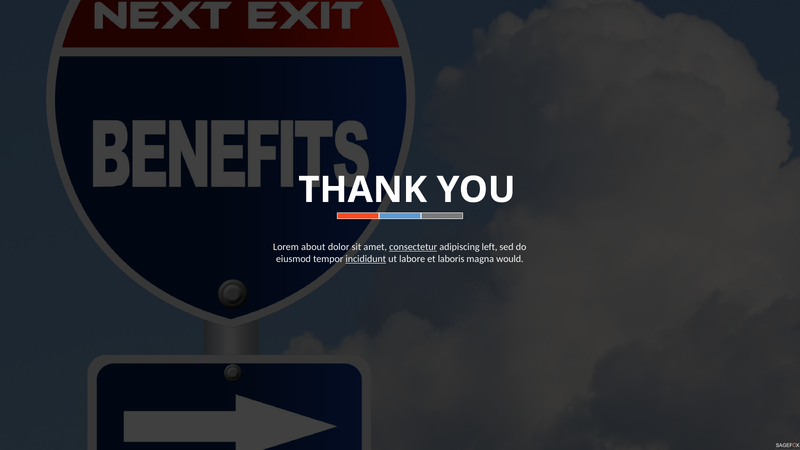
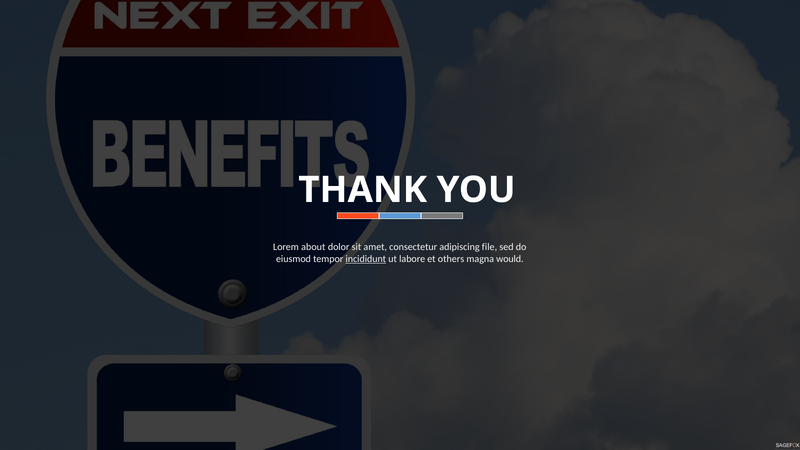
consectetur underline: present -> none
left: left -> file
laboris: laboris -> others
